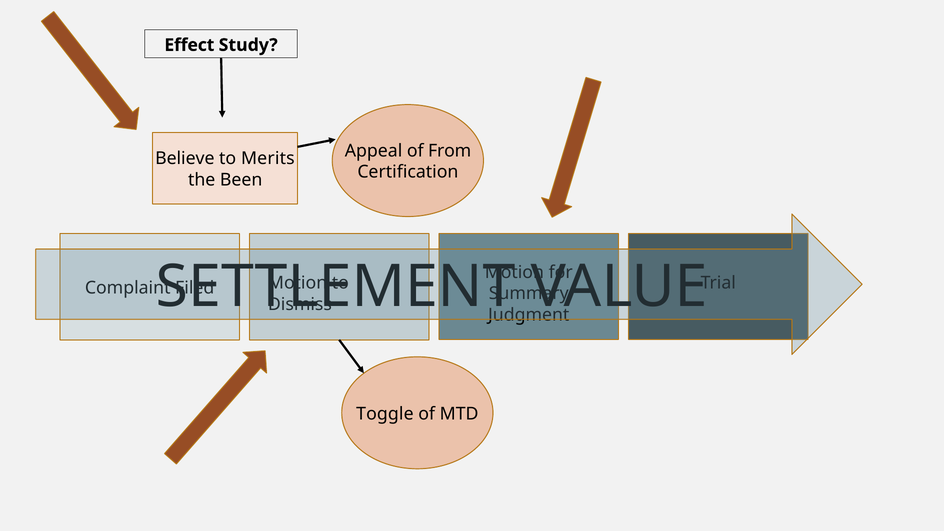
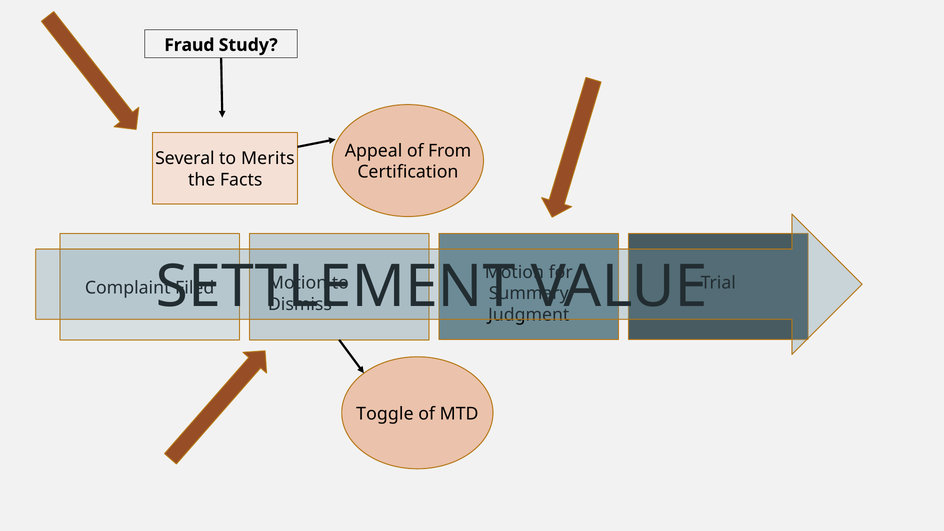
Effect: Effect -> Fraud
Believe: Believe -> Several
Been: Been -> Facts
